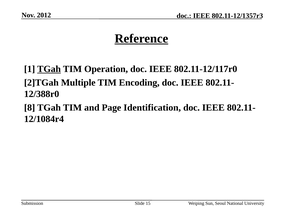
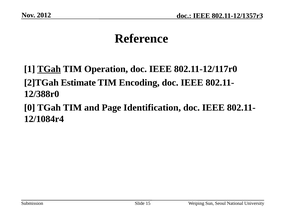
Reference underline: present -> none
Multiple: Multiple -> Estimate
8: 8 -> 0
